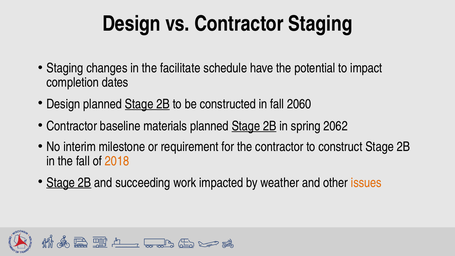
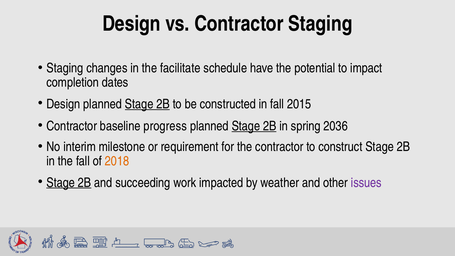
2060: 2060 -> 2015
materials: materials -> progress
2062: 2062 -> 2036
issues colour: orange -> purple
